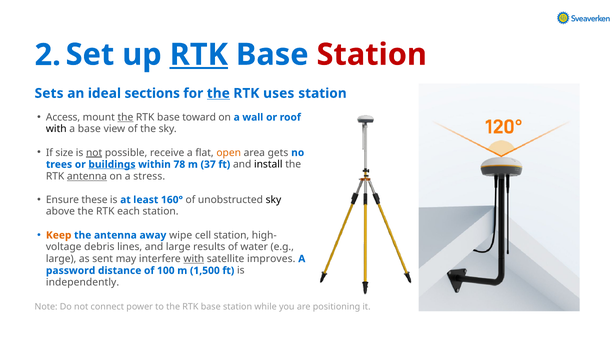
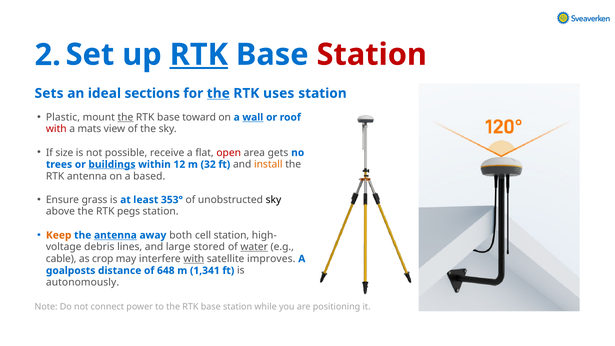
Access: Access -> Plastic
wall underline: none -> present
with at (56, 129) colour: black -> red
a base: base -> mats
not at (94, 153) underline: present -> none
open colour: orange -> red
78: 78 -> 12
37: 37 -> 32
install colour: black -> orange
antenna at (87, 176) underline: present -> none
stress: stress -> based
these: these -> grass
160°: 160° -> 353°
each: each -> pegs
antenna at (115, 235) underline: none -> present
wipe: wipe -> both
results: results -> stored
water underline: none -> present
large at (61, 259): large -> cable
sent: sent -> crop
password: password -> goalposts
100: 100 -> 648
1,500: 1,500 -> 1,341
independently: independently -> autonomously
